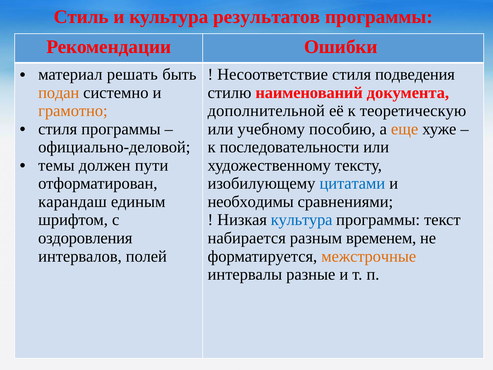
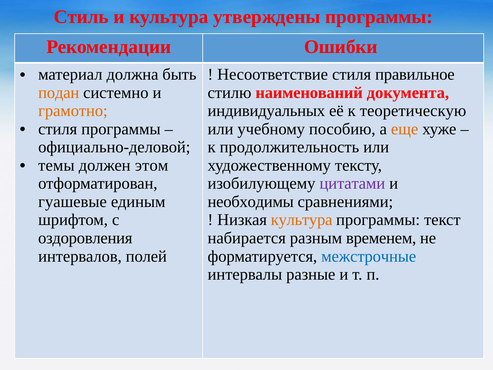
результатов: результатов -> утверждены
решать: решать -> должна
подведения: подведения -> правильное
дополнительной: дополнительной -> индивидуальных
последовательности: последовательности -> продолжительность
пути: пути -> этом
цитатами colour: blue -> purple
карандаш: карандаш -> гуашевые
культура at (302, 220) colour: blue -> orange
межстрочные colour: orange -> blue
